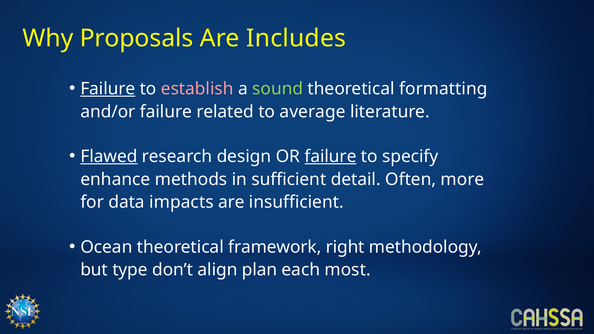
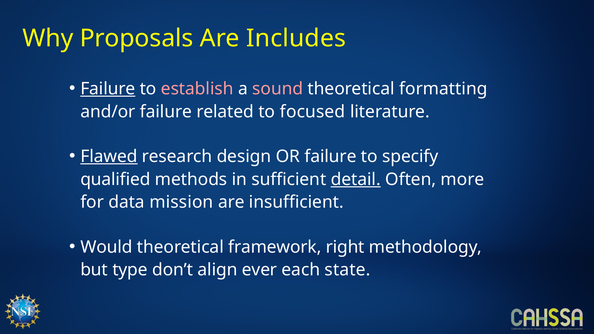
sound colour: light green -> pink
average: average -> focused
failure at (330, 157) underline: present -> none
enhance: enhance -> qualified
detail underline: none -> present
impacts: impacts -> mission
Ocean: Ocean -> Would
plan: plan -> ever
most: most -> state
